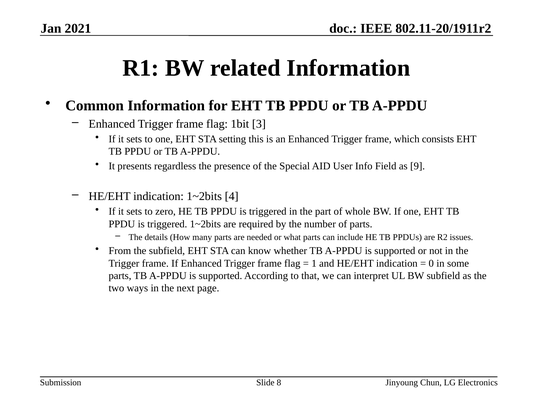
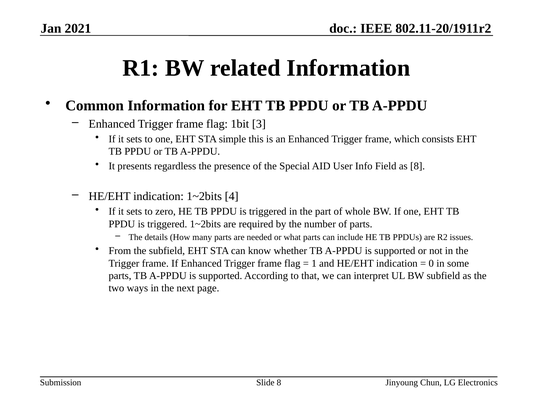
setting: setting -> simple
as 9: 9 -> 8
